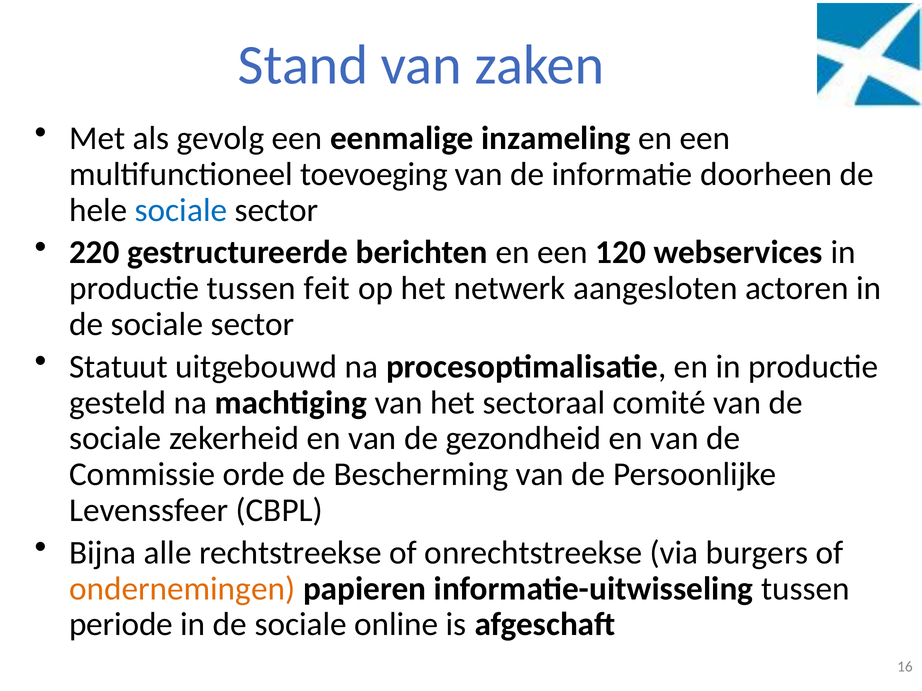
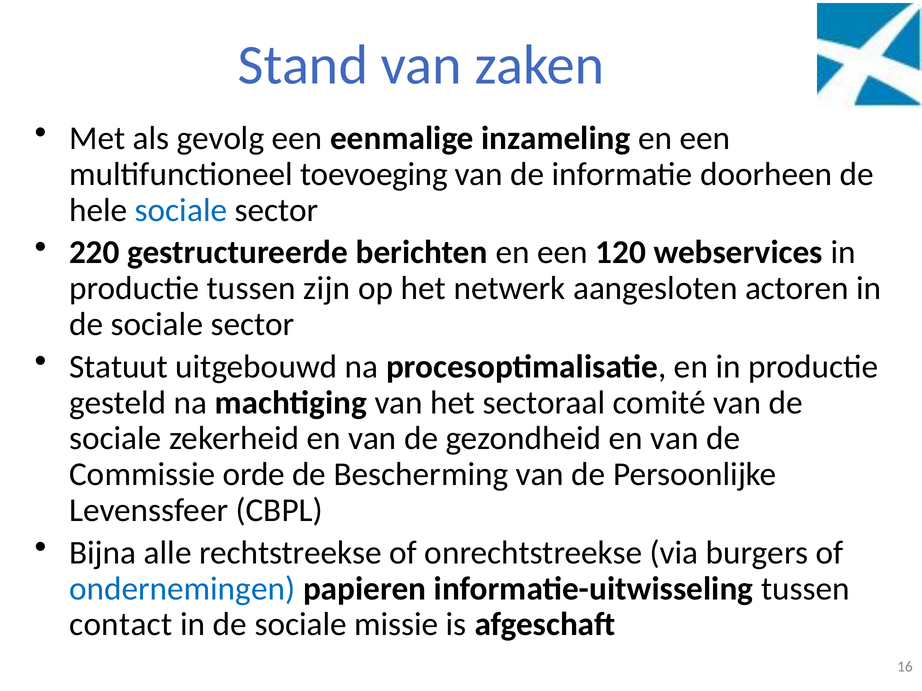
feit: feit -> zijn
ondernemingen colour: orange -> blue
periode: periode -> contact
online: online -> missie
